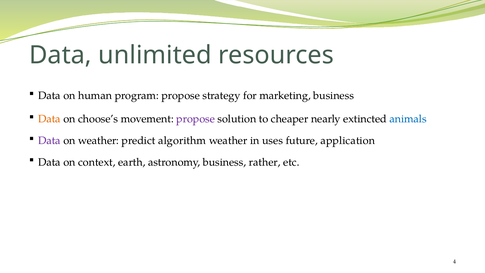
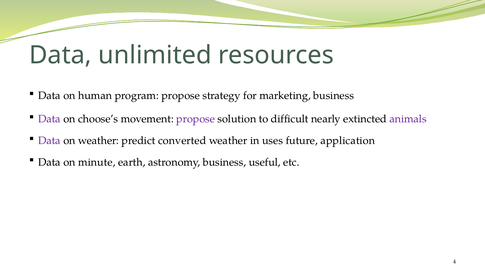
Data at (49, 119) colour: orange -> purple
cheaper: cheaper -> difficult
animals colour: blue -> purple
algorithm: algorithm -> converted
context: context -> minute
rather: rather -> useful
